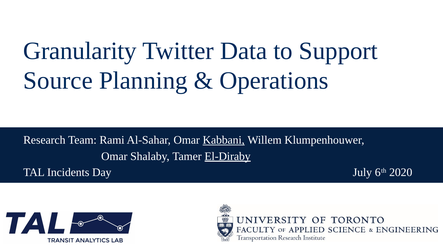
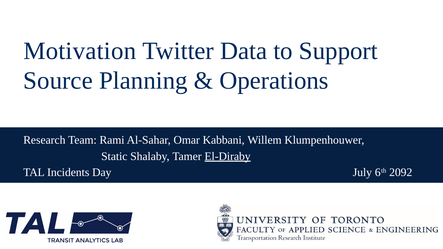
Granularity: Granularity -> Motivation
Kabbani underline: present -> none
Omar at (114, 156): Omar -> Static
2020: 2020 -> 2092
